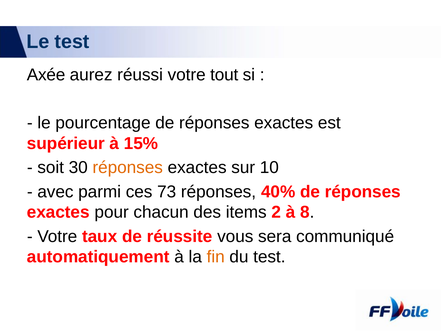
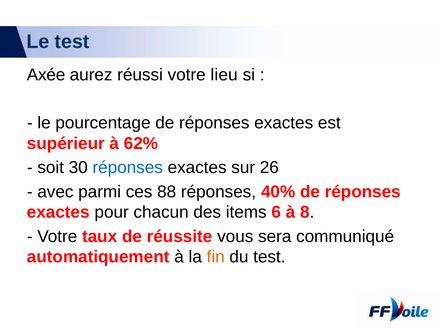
tout: tout -> lieu
15%: 15% -> 62%
réponses at (128, 168) colour: orange -> blue
10: 10 -> 26
73: 73 -> 88
2: 2 -> 6
